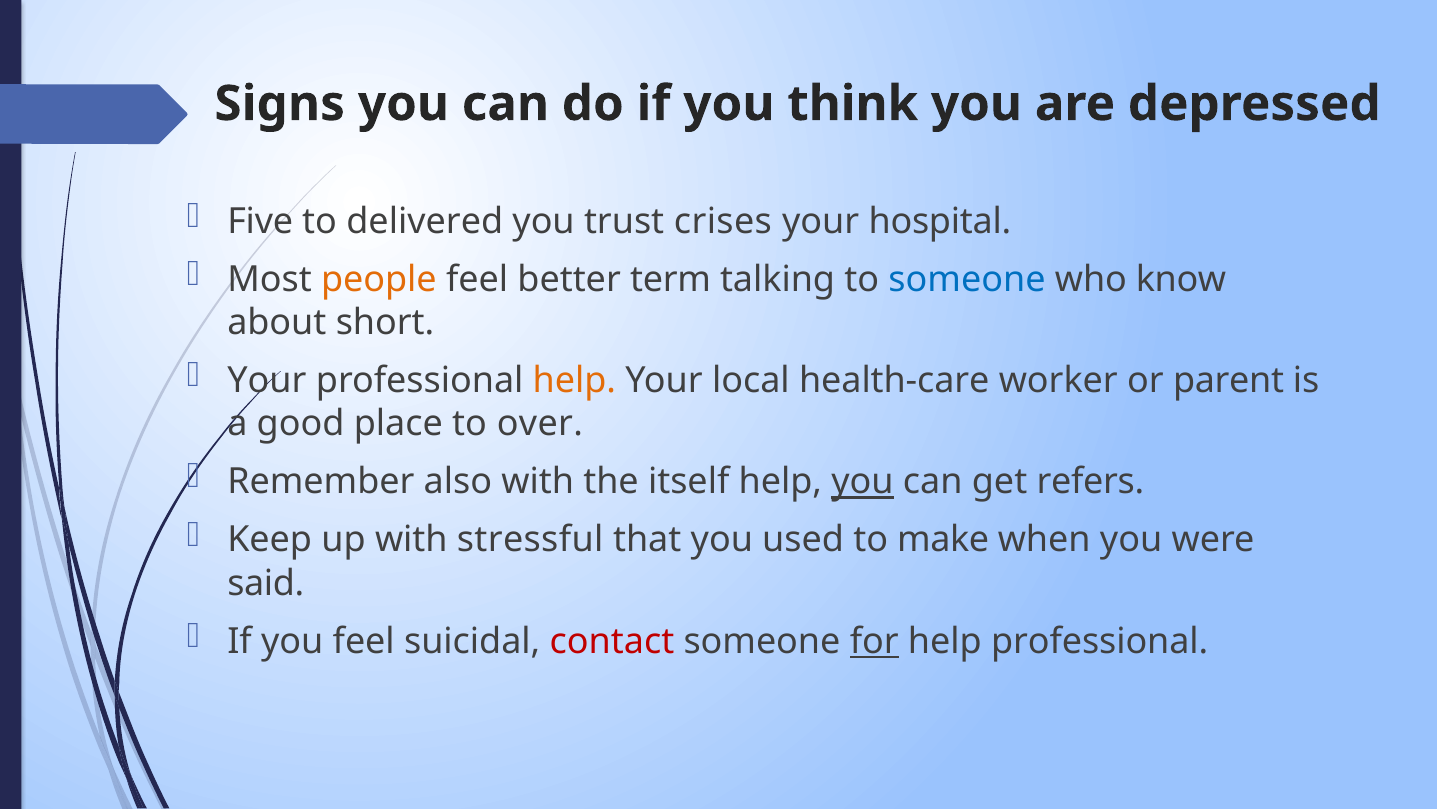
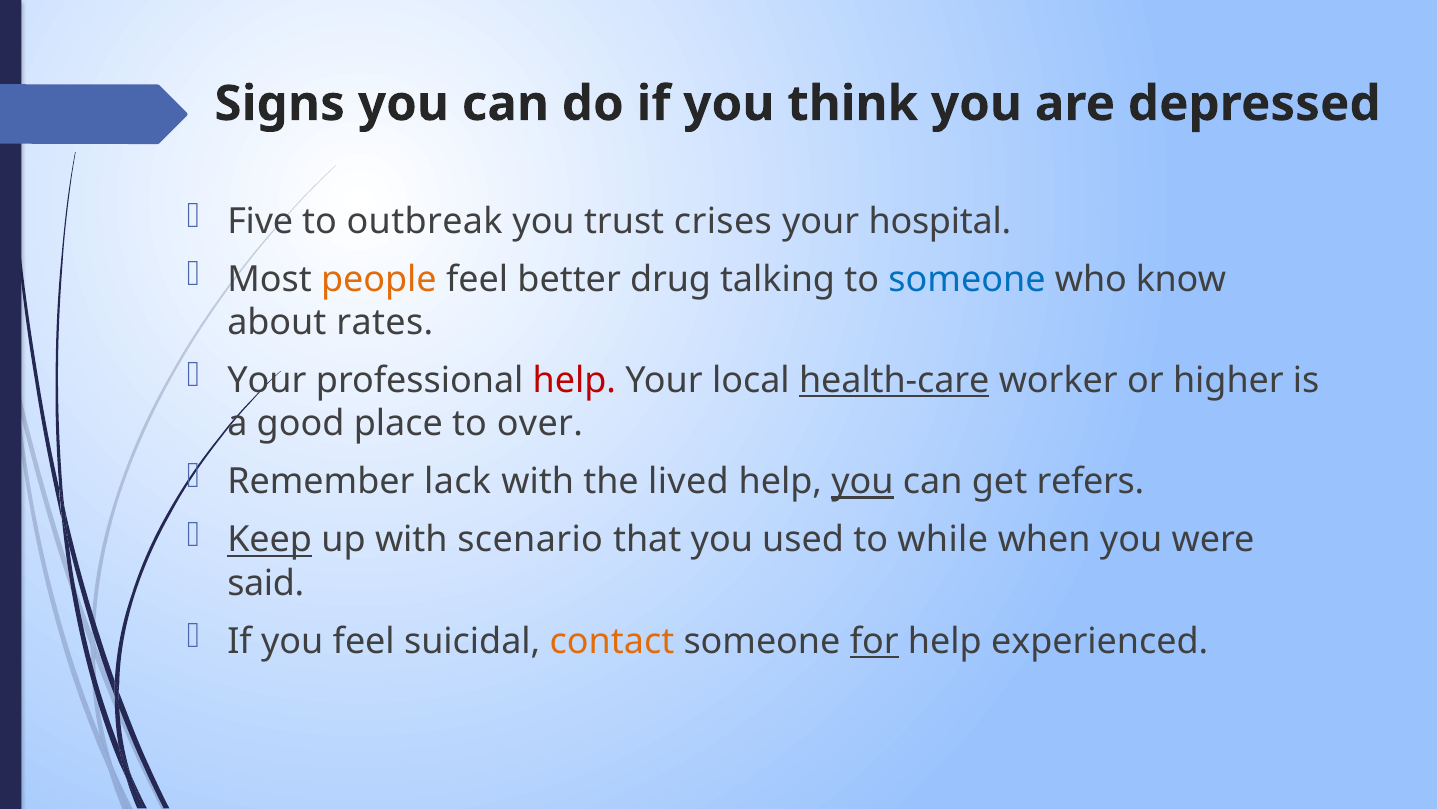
delivered: delivered -> outbreak
term: term -> drug
short: short -> rates
help at (574, 380) colour: orange -> red
health-care underline: none -> present
parent: parent -> higher
also: also -> lack
itself: itself -> lived
Keep underline: none -> present
stressful: stressful -> scenario
make: make -> while
contact colour: red -> orange
help professional: professional -> experienced
